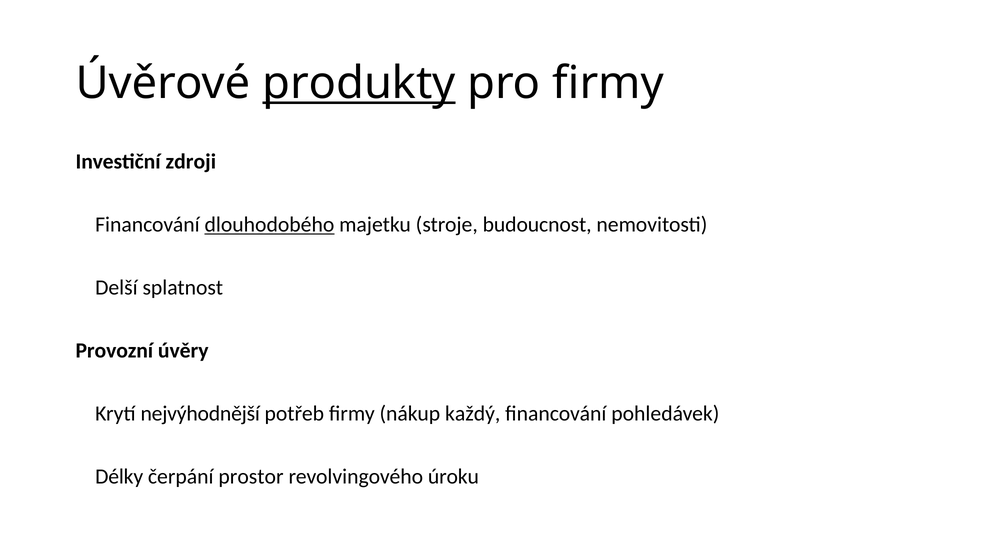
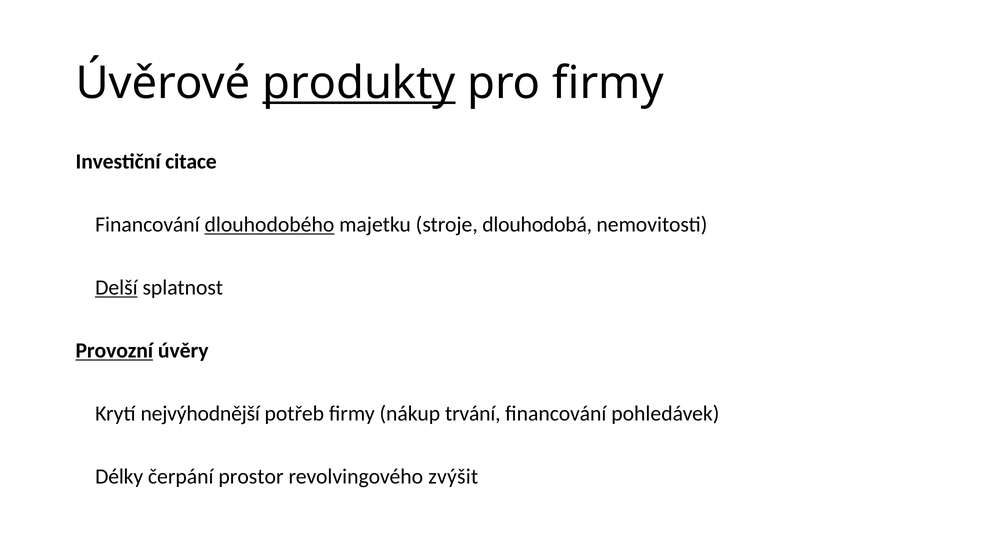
zdroji: zdroji -> citace
budoucnost: budoucnost -> dlouhodobá
Delší underline: none -> present
Provozní underline: none -> present
každý: každý -> trvání
úroku: úroku -> zvýšit
